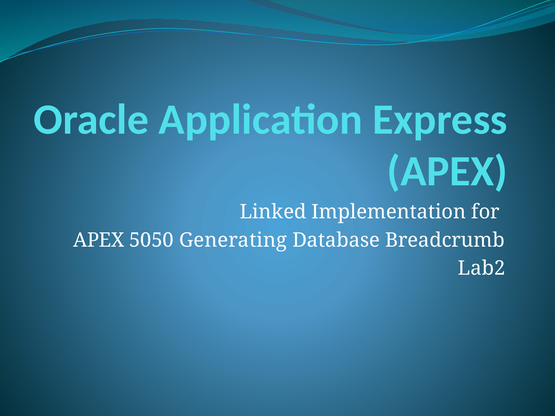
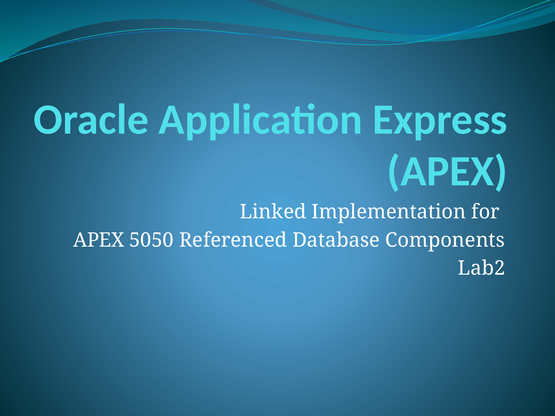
Generating: Generating -> Referenced
Breadcrumb: Breadcrumb -> Components
